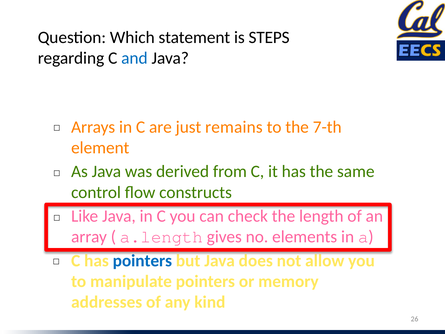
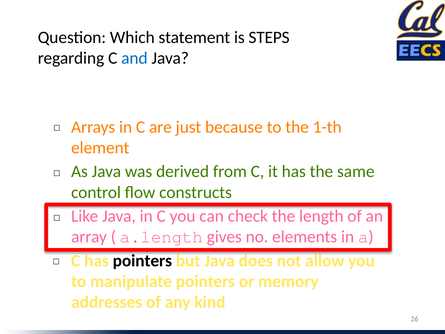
remains: remains -> because
7-th: 7-th -> 1-th
pointers at (142, 260) colour: blue -> black
